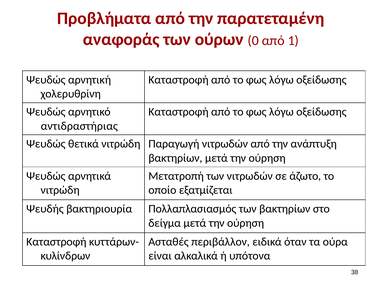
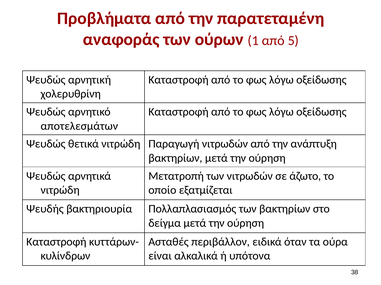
0: 0 -> 1
1: 1 -> 5
αντιδραστήριας: αντιδραστήριας -> αποτελεσμάτων
